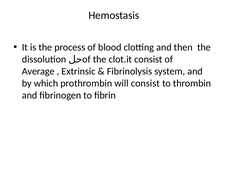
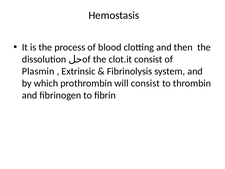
Average: Average -> Plasmin
